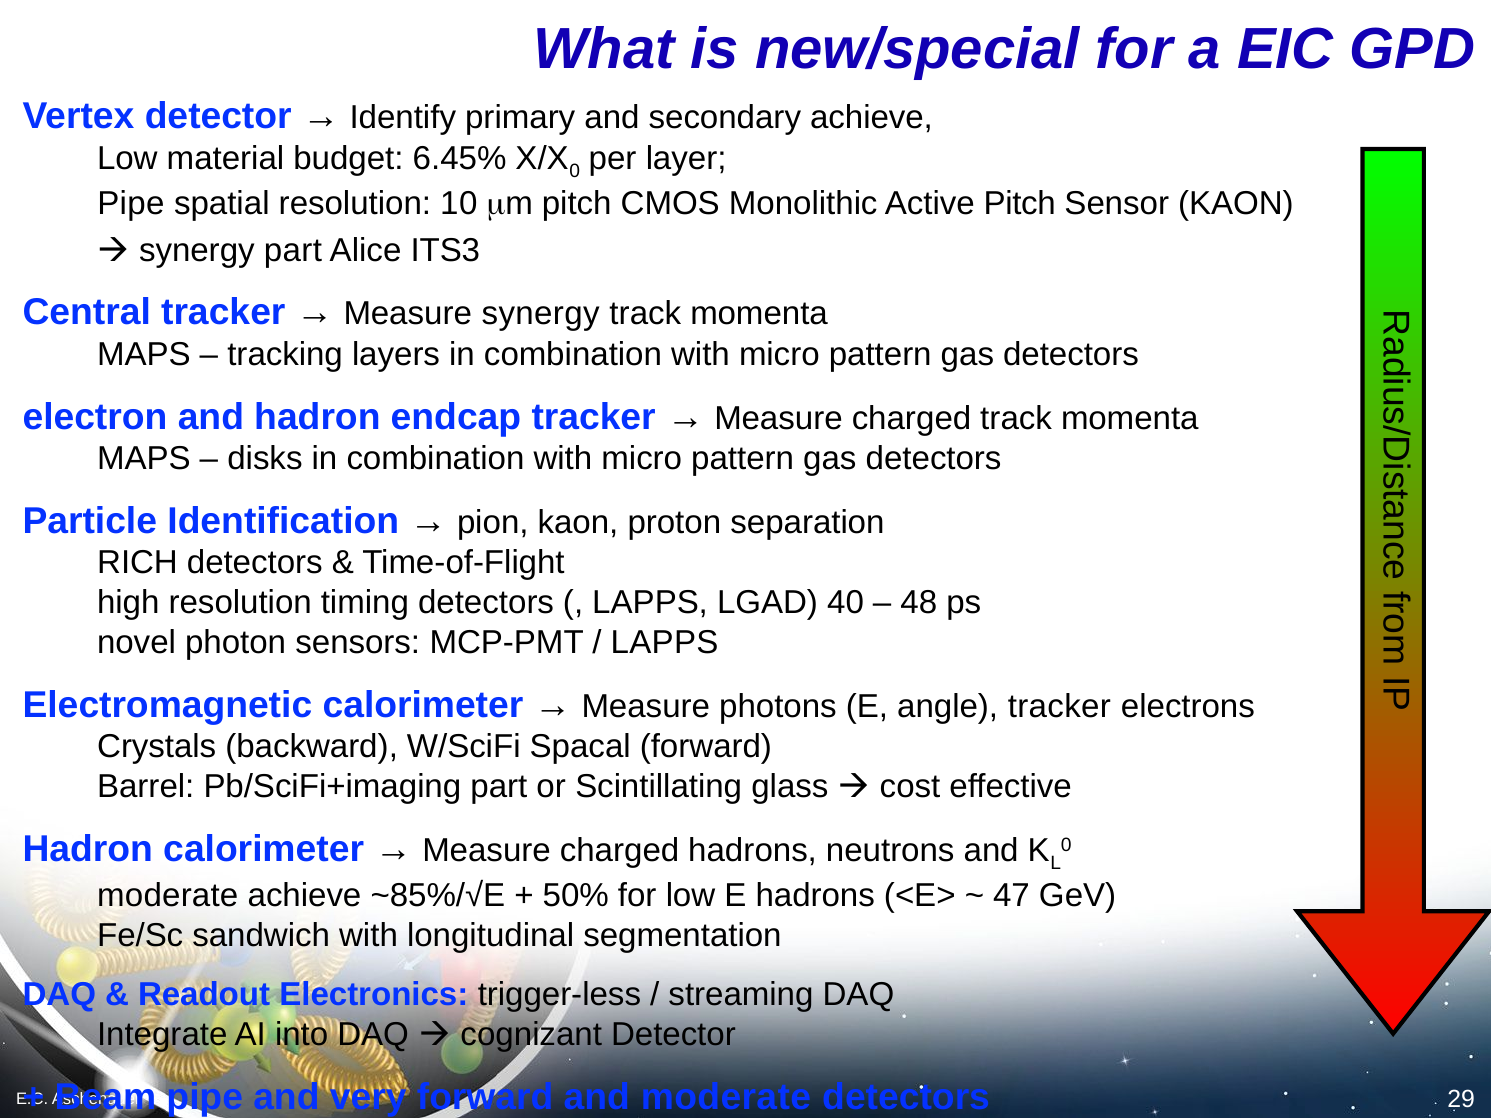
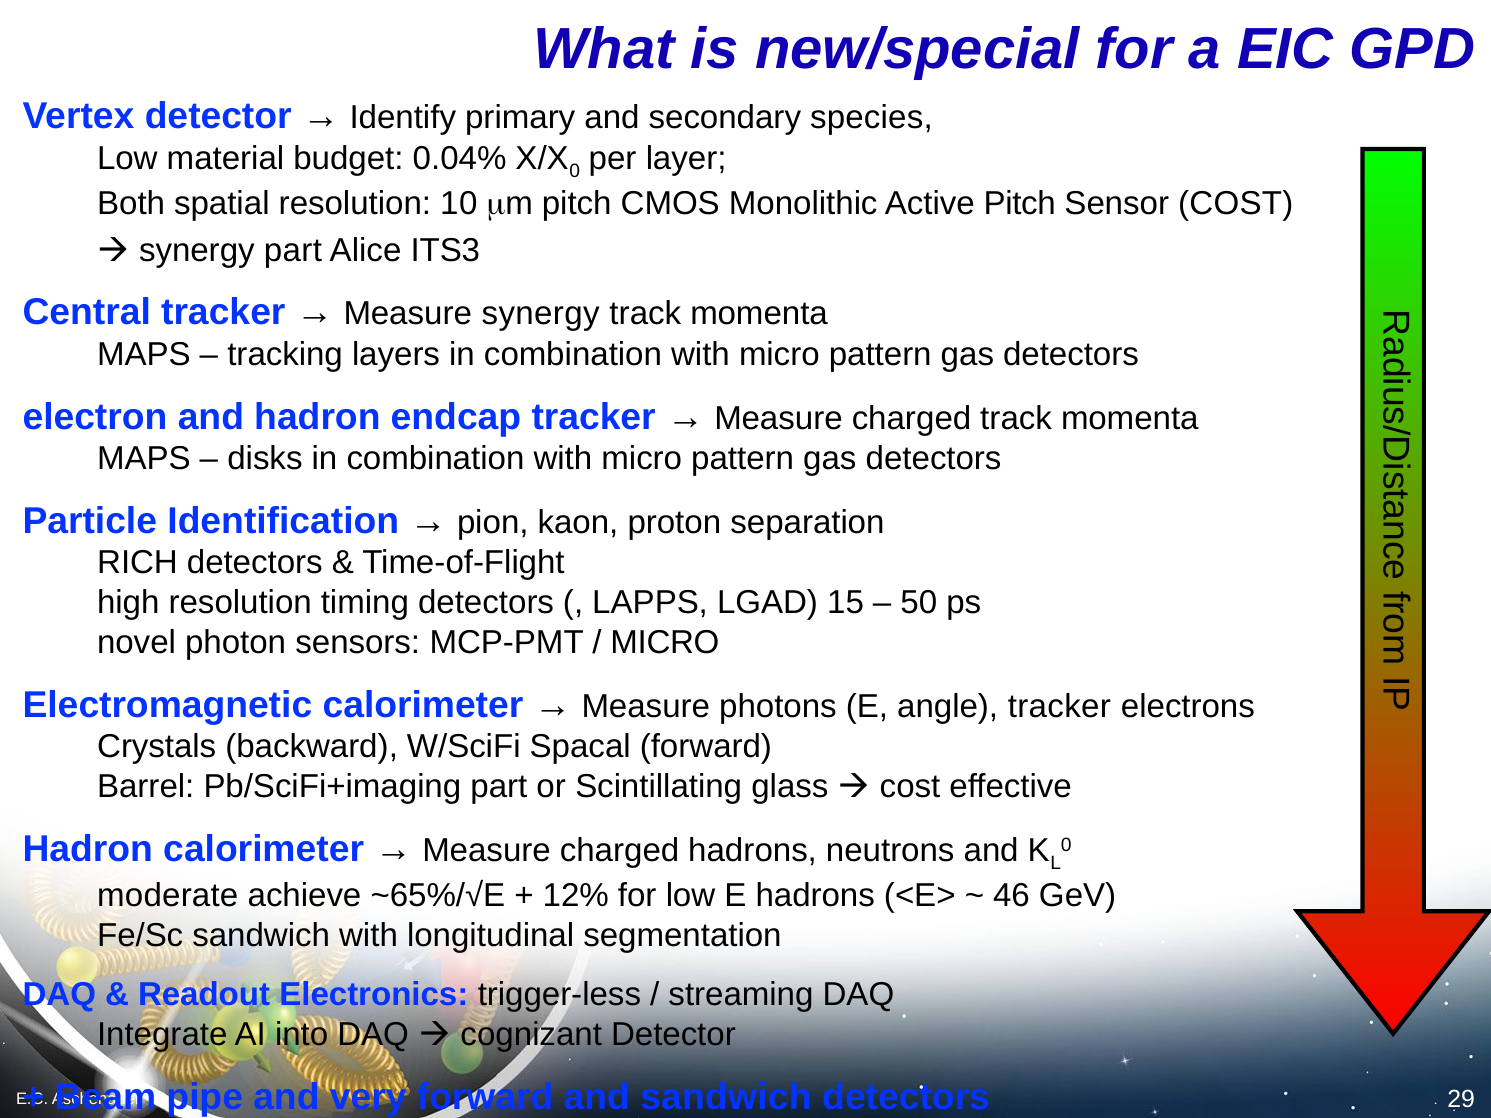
secondary achieve: achieve -> species
6.45%: 6.45% -> 0.04%
Pipe at (131, 204): Pipe -> Both
Sensor KAON: KAON -> COST
40: 40 -> 15
48: 48 -> 50
LAPPS at (665, 643): LAPPS -> MICRO
~85%/√E: ~85%/√E -> ~65%/√E
50%: 50% -> 12%
47: 47 -> 46
and moderate: moderate -> sandwich
